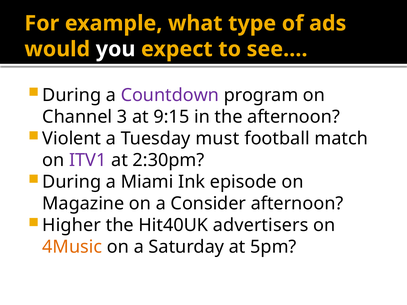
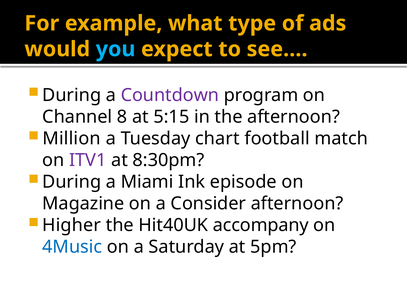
you colour: white -> light blue
3: 3 -> 8
9:15: 9:15 -> 5:15
Violent: Violent -> Million
must: must -> chart
2:30pm: 2:30pm -> 8:30pm
advertisers: advertisers -> accompany
4Music colour: orange -> blue
